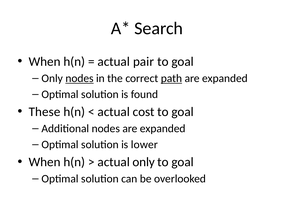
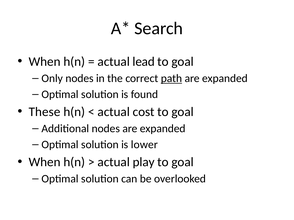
pair: pair -> lead
nodes at (79, 79) underline: present -> none
actual only: only -> play
